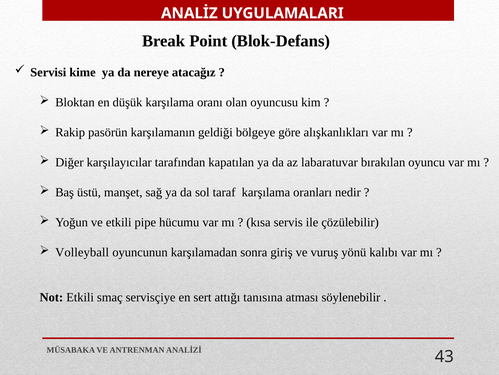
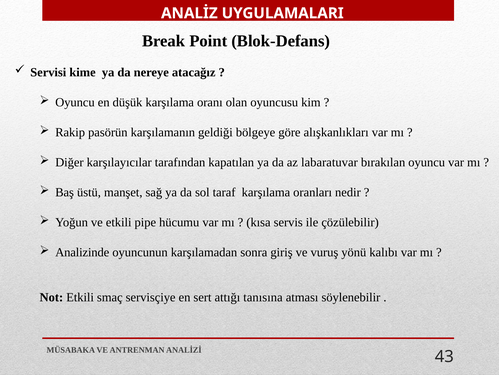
Bloktan at (75, 102): Bloktan -> Oyuncu
Volleyball: Volleyball -> Analizinde
